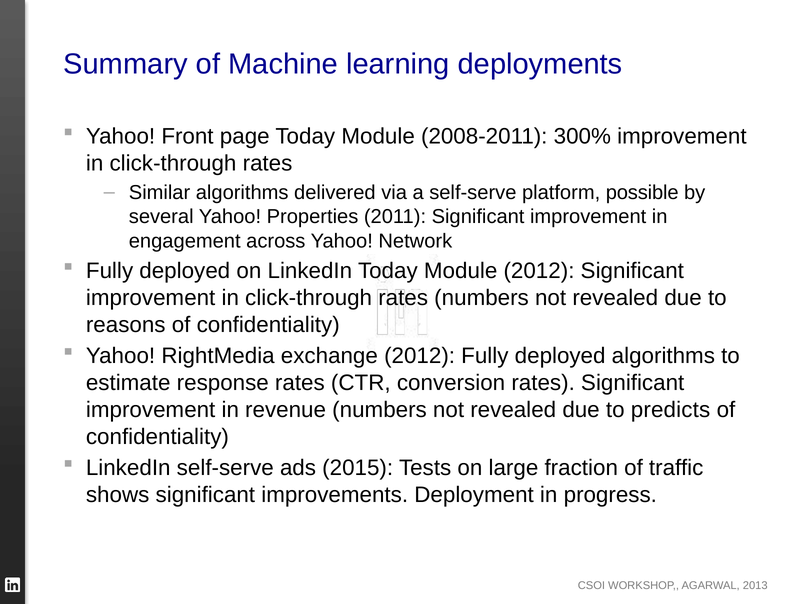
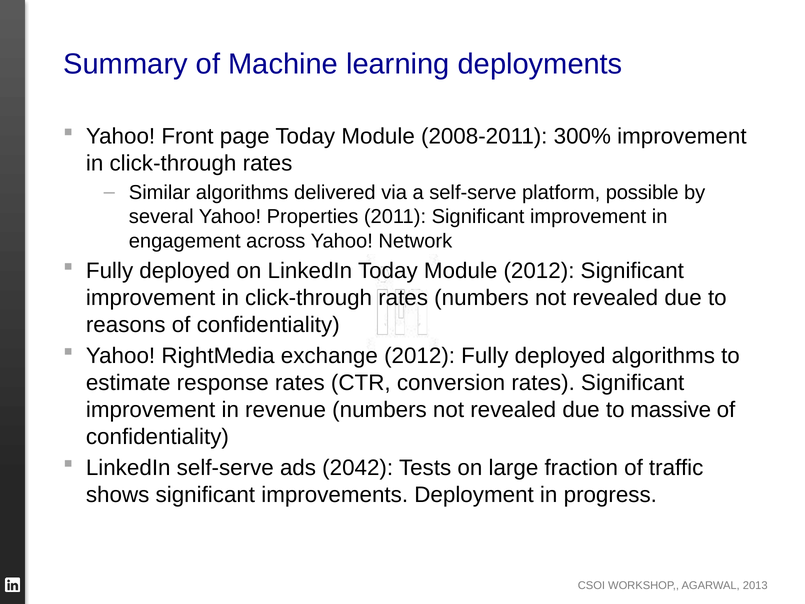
predicts: predicts -> massive
2015: 2015 -> 2042
